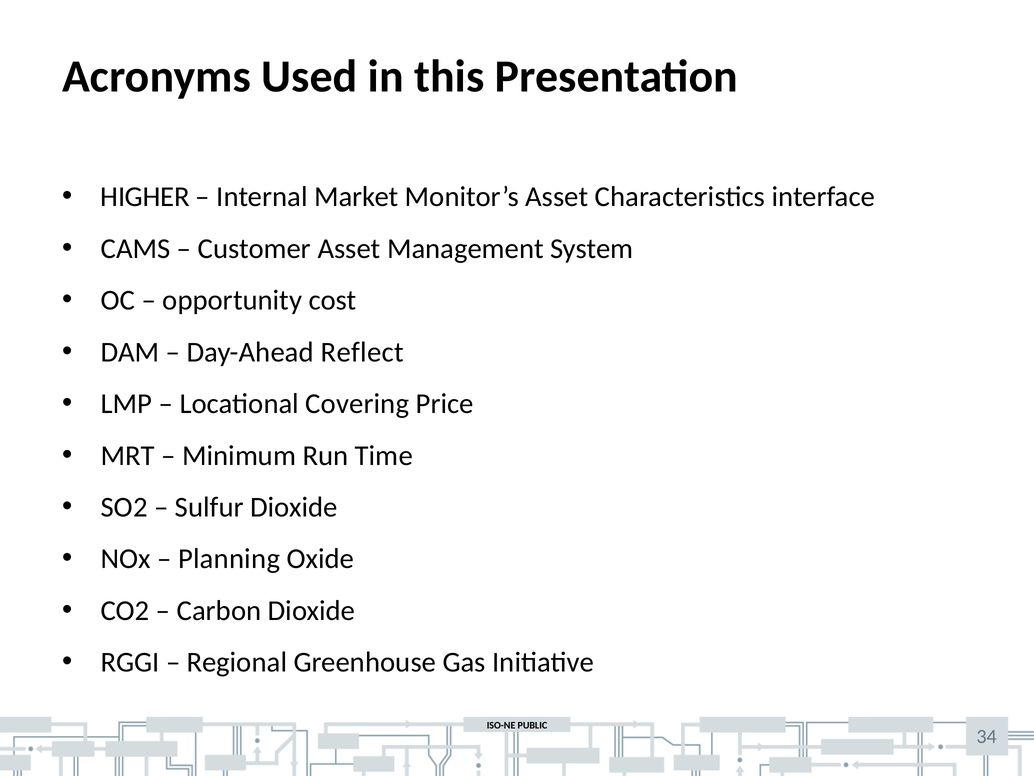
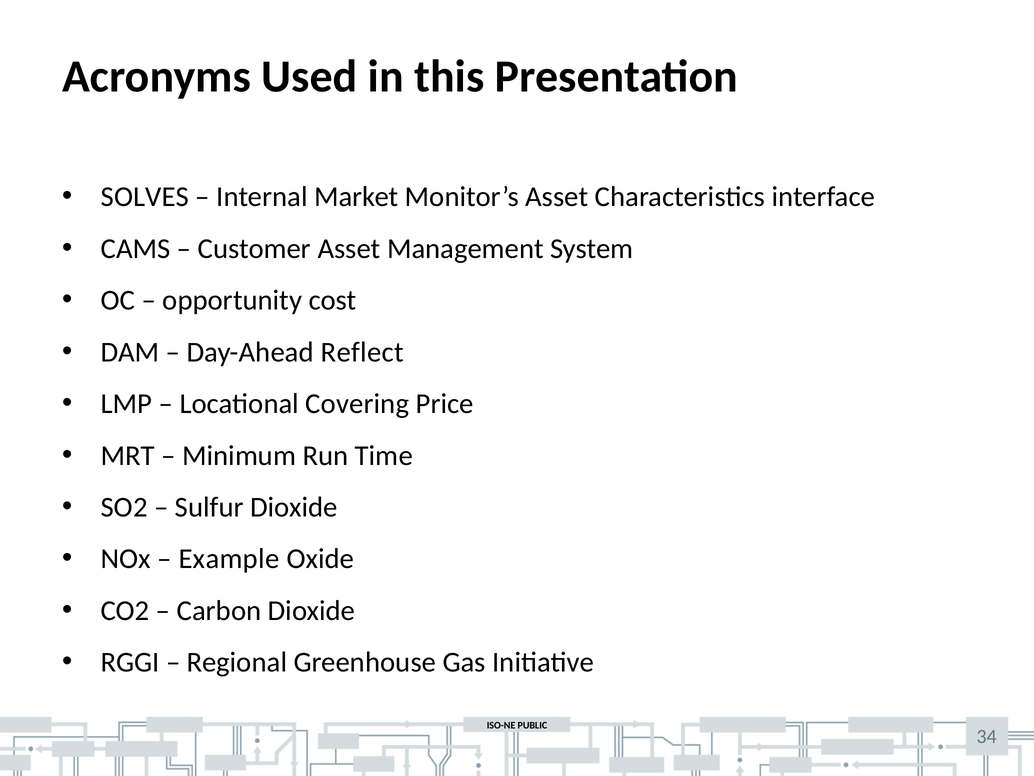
HIGHER: HIGHER -> SOLVES
Planning: Planning -> Example
